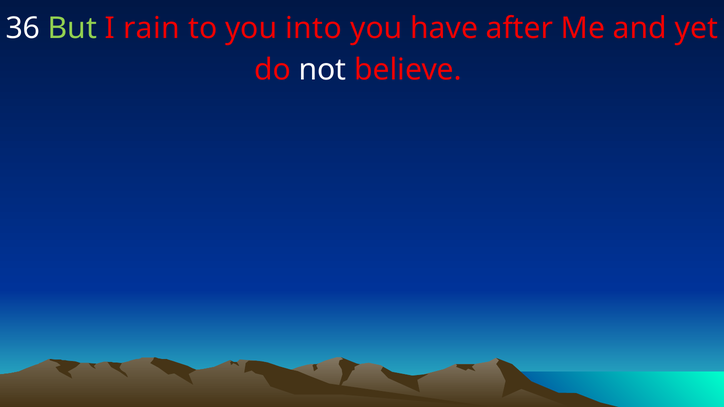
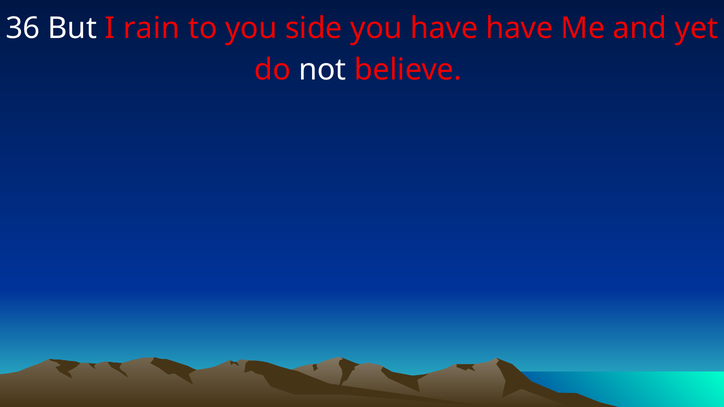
But colour: light green -> white
into: into -> side
have after: after -> have
